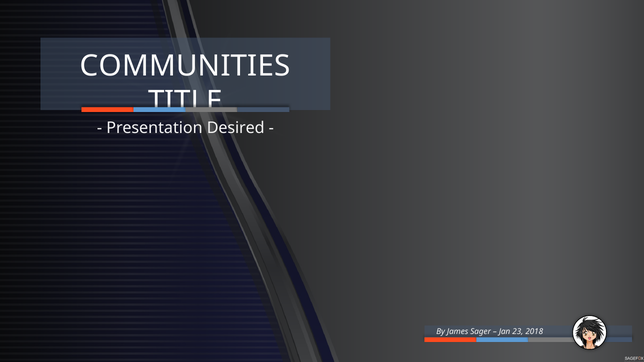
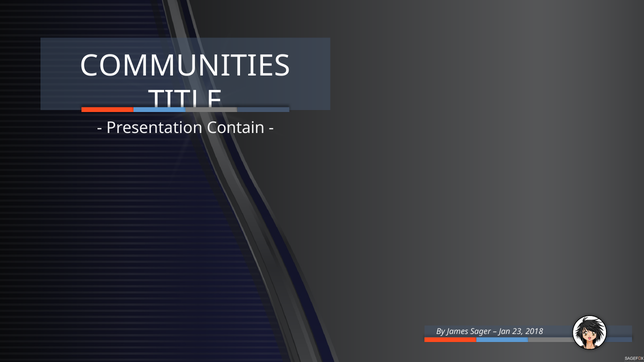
Desired: Desired -> Contain
